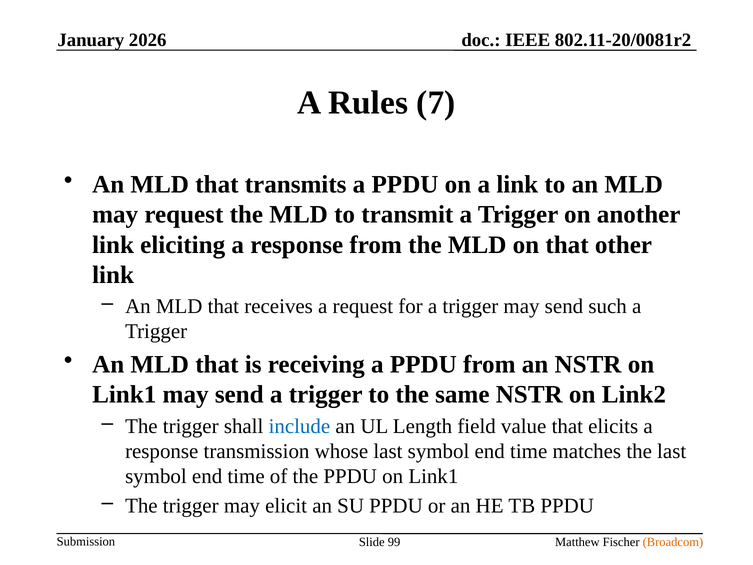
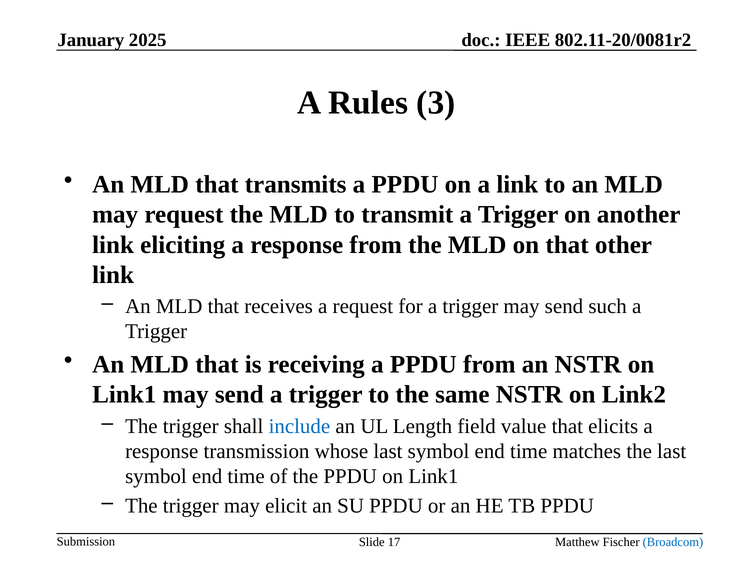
2026: 2026 -> 2025
7: 7 -> 3
99: 99 -> 17
Broadcom colour: orange -> blue
